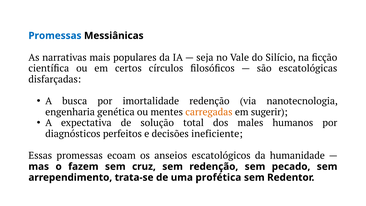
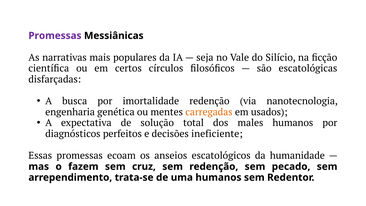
Promessas at (55, 36) colour: blue -> purple
sugerir: sugerir -> usados
uma profética: profética -> humanos
